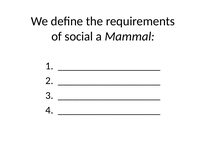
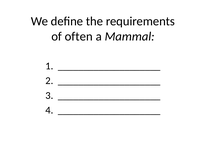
social: social -> often
